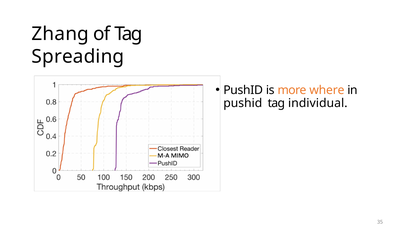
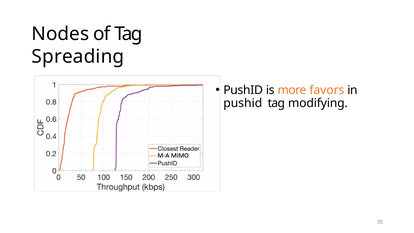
Zhang: Zhang -> Nodes
where: where -> favors
individual: individual -> modifying
